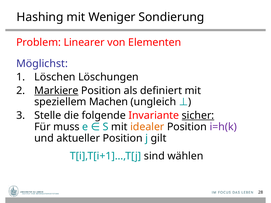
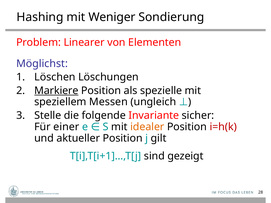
definiert: definiert -> spezielle
Machen: Machen -> Messen
sicher underline: present -> none
muss: muss -> einer
i=h(k colour: purple -> red
wählen: wählen -> gezeigt
